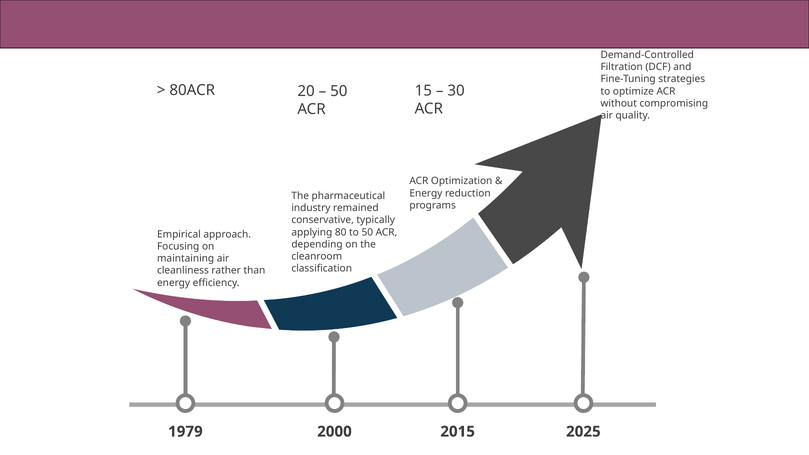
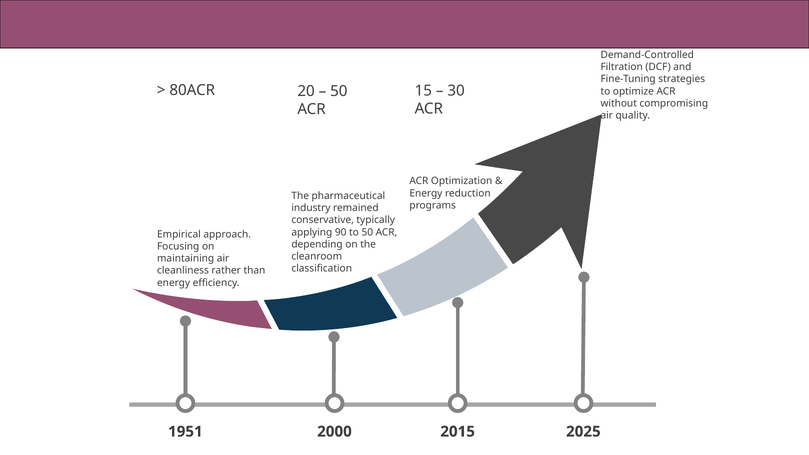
80: 80 -> 90
1979: 1979 -> 1951
